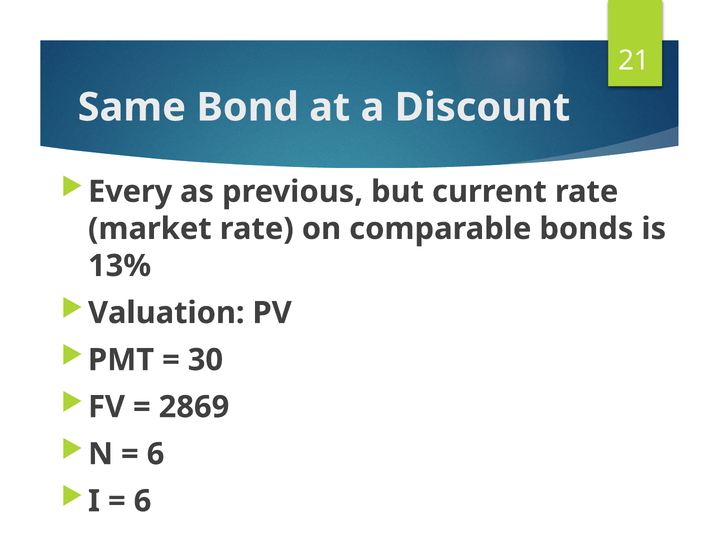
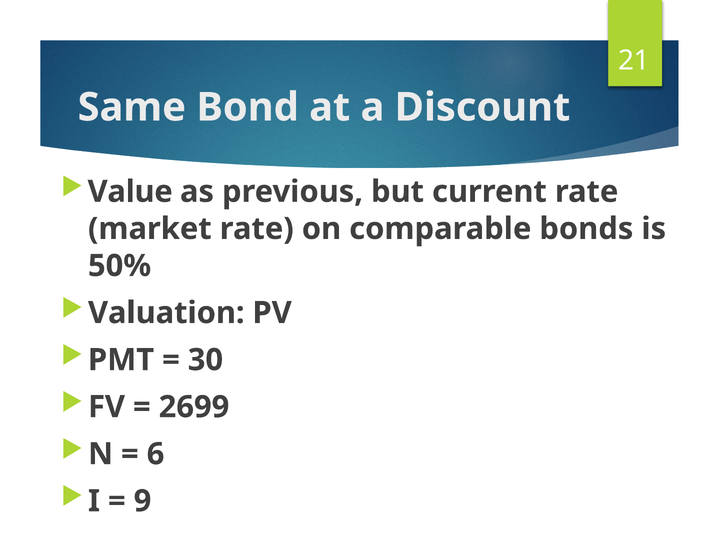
Every: Every -> Value
13%: 13% -> 50%
2869: 2869 -> 2699
6 at (143, 502): 6 -> 9
